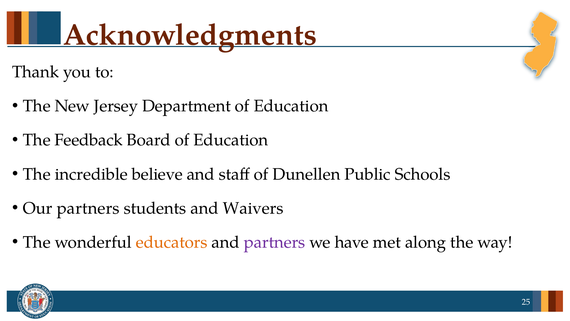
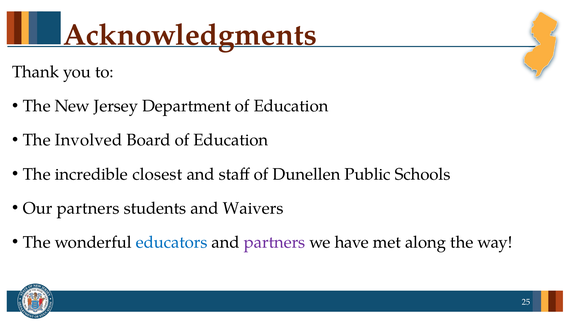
Feedback: Feedback -> Involved
believe: believe -> closest
educators colour: orange -> blue
